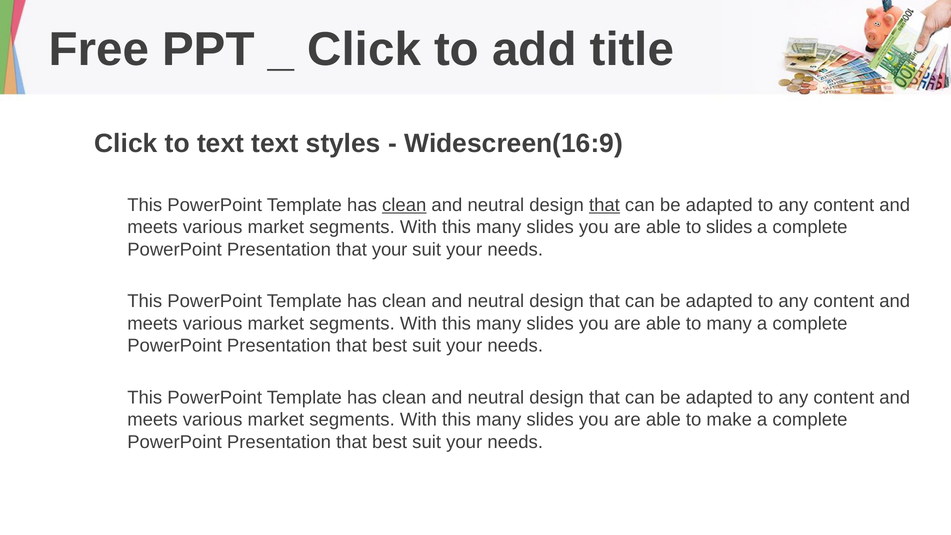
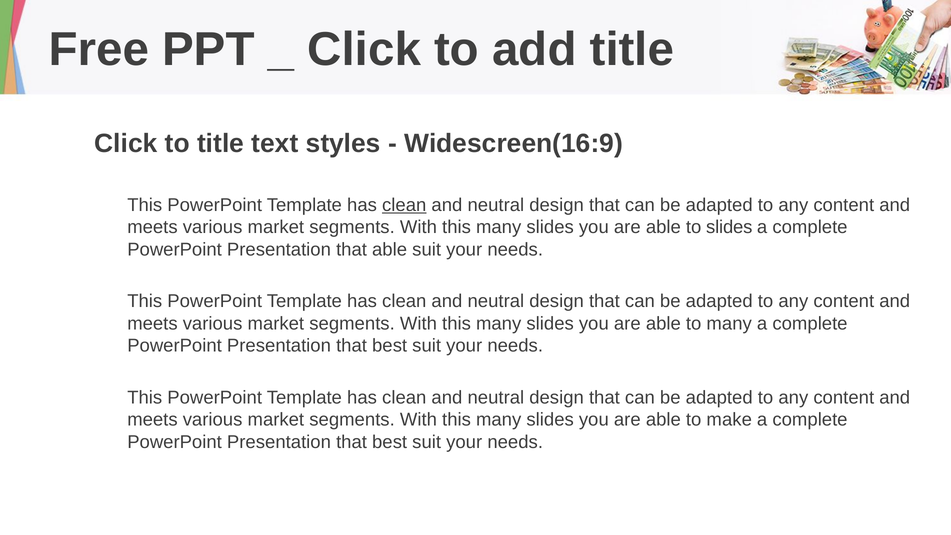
to text: text -> title
that at (604, 205) underline: present -> none
that your: your -> able
